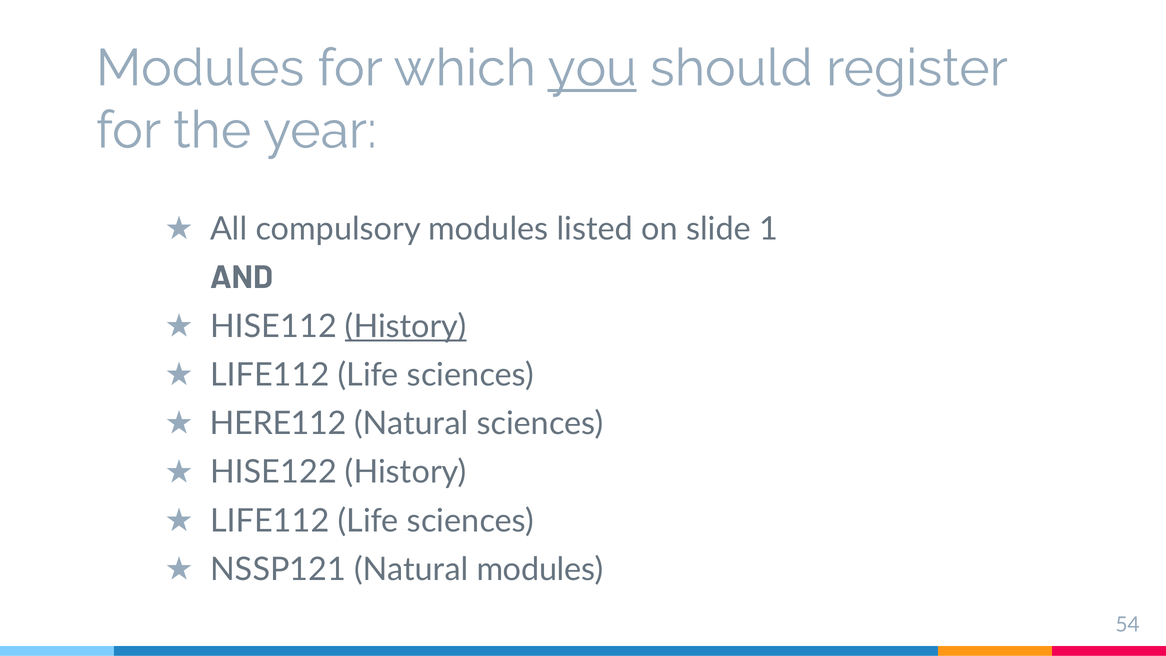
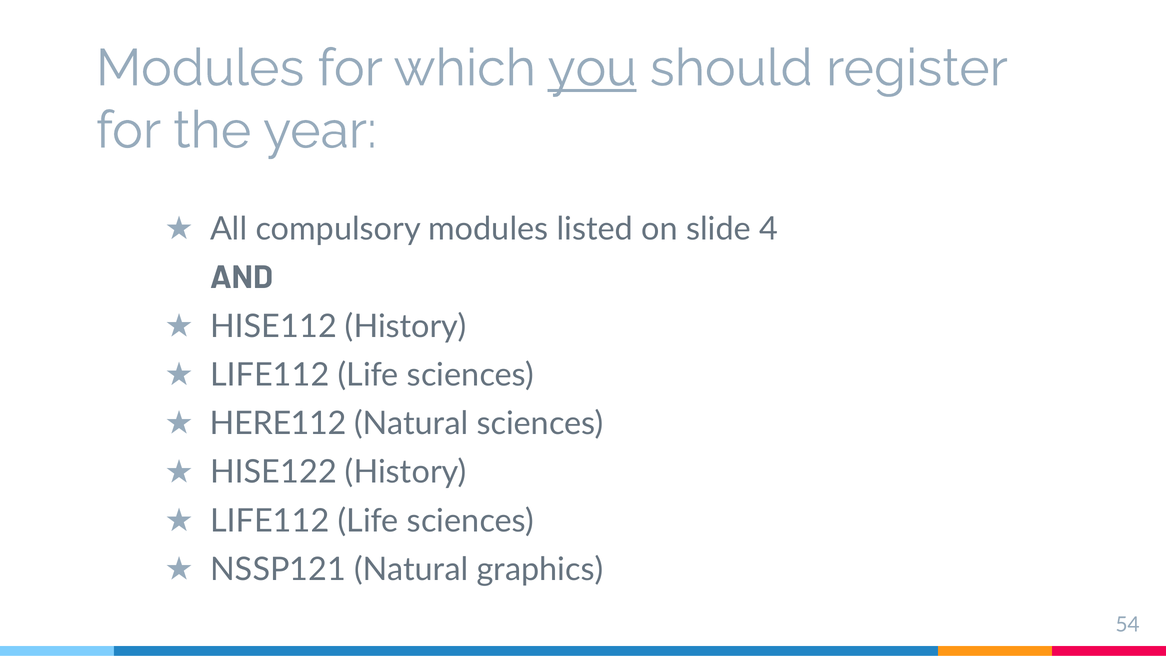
1: 1 -> 4
History at (406, 326) underline: present -> none
Natural modules: modules -> graphics
